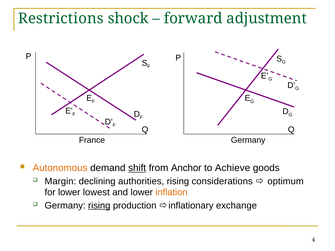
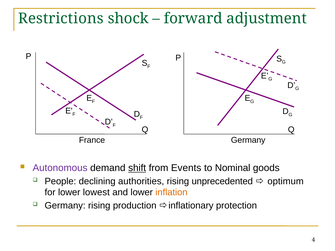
Autonomous colour: orange -> purple
Anchor: Anchor -> Events
Achieve: Achieve -> Nominal
Margin: Margin -> People
considerations: considerations -> unprecedented
rising at (99, 206) underline: present -> none
exchange: exchange -> protection
